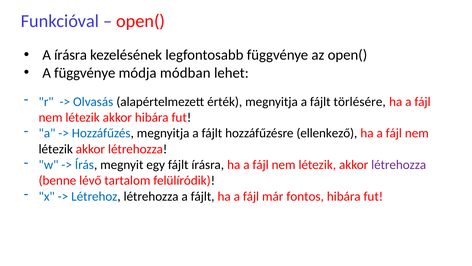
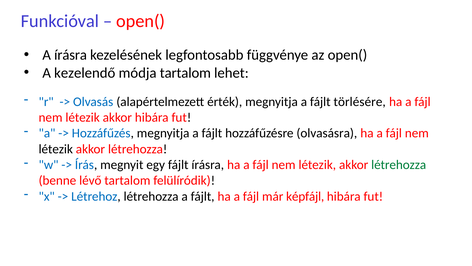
A függvénye: függvénye -> kezelendő
módja módban: módban -> tartalom
ellenkező: ellenkező -> olvasásra
létrehozza at (399, 165) colour: purple -> green
fontos: fontos -> képfájl
